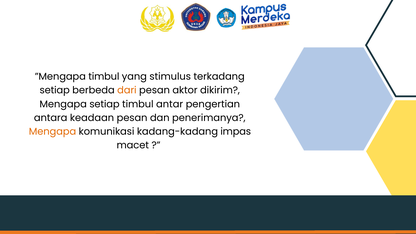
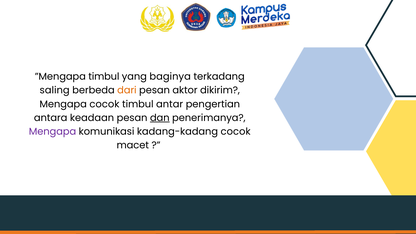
stimulus: stimulus -> baginya
setiap at (55, 90): setiap -> saling
Mengapa setiap: setiap -> cocok
dan underline: none -> present
Mengapa at (52, 132) colour: orange -> purple
kadang-kadang impas: impas -> cocok
